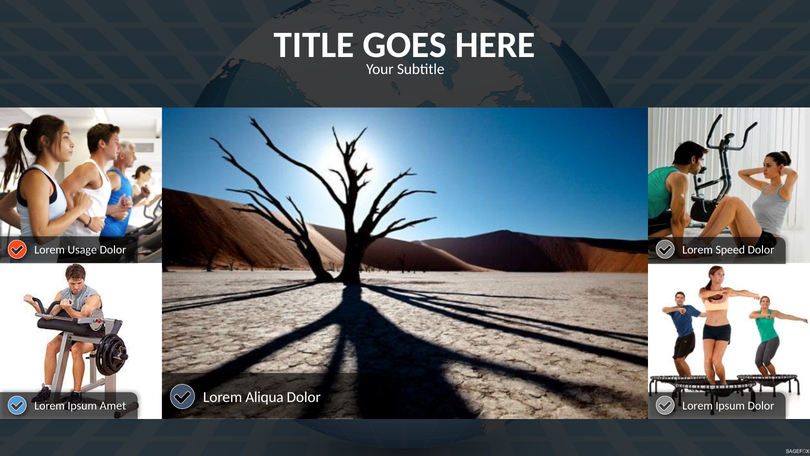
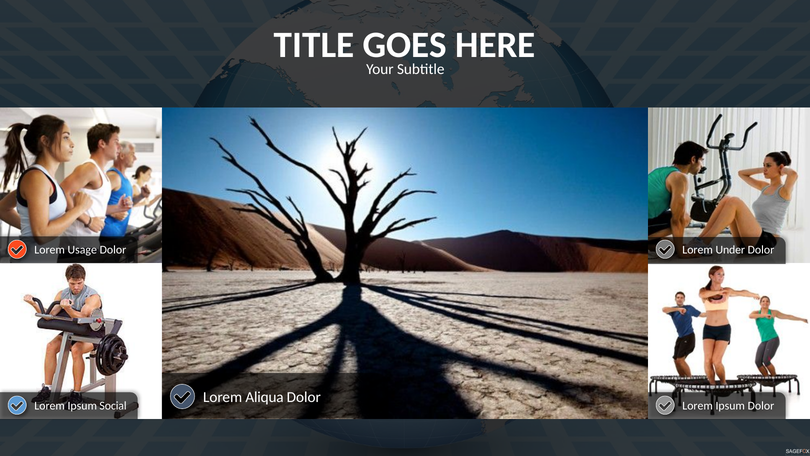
Speed: Speed -> Under
Amet: Amet -> Social
